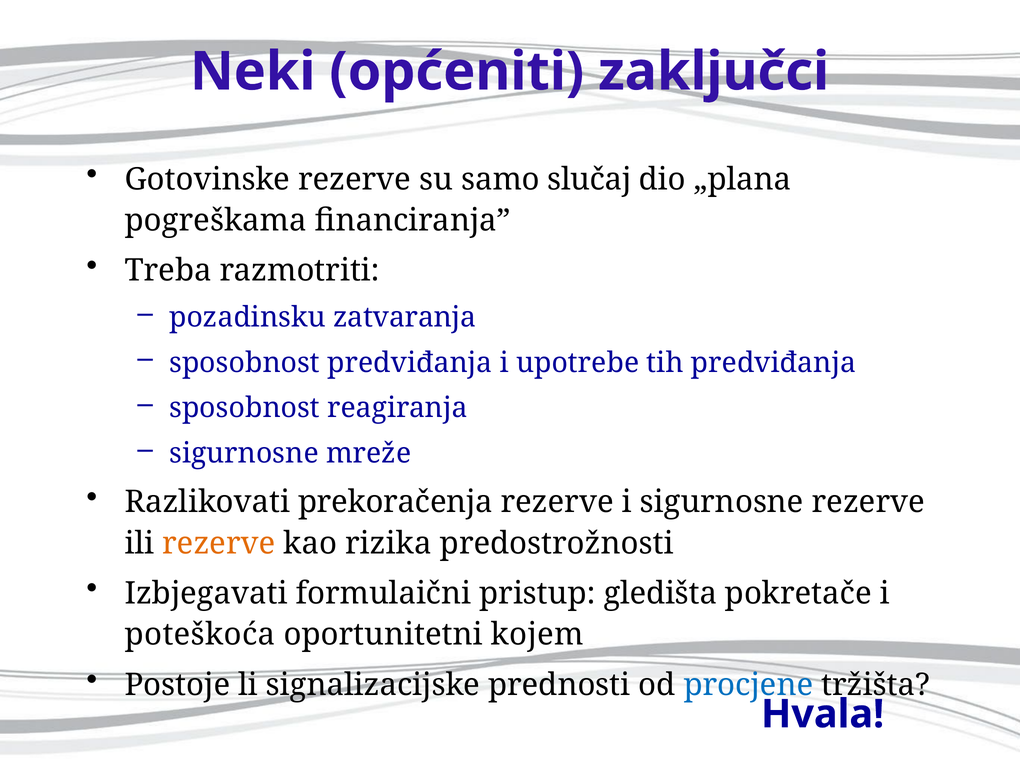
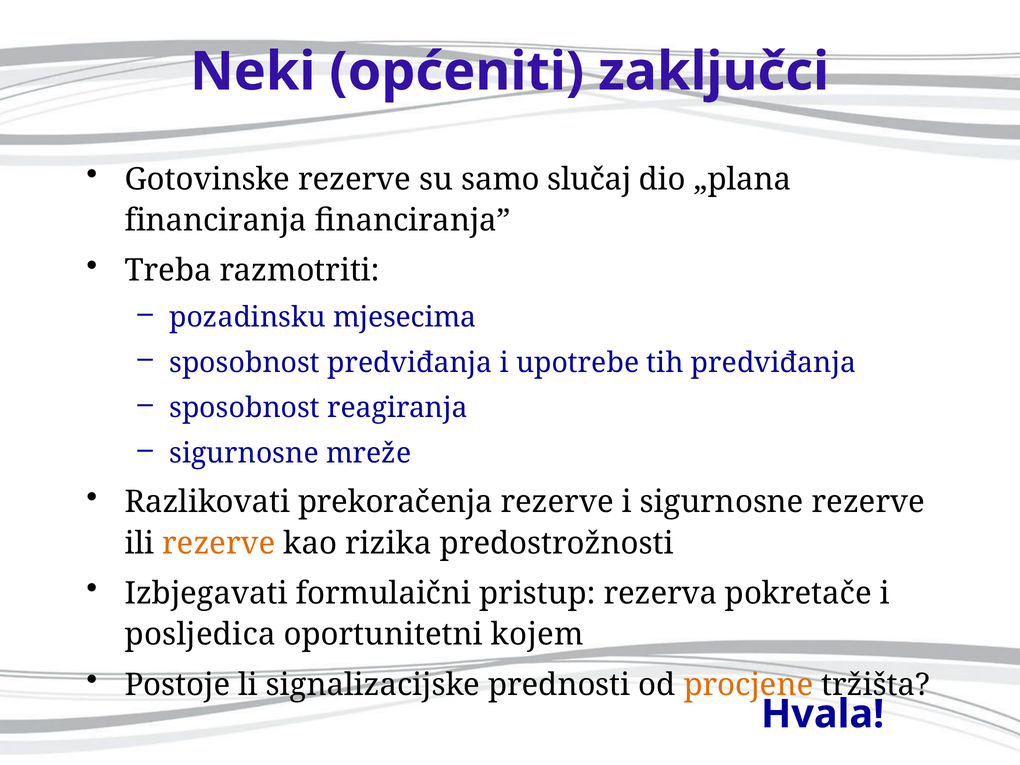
pogreškama at (216, 220): pogreškama -> financiranja
zatvaranja: zatvaranja -> mjesecima
gledišta: gledišta -> rezerva
poteškoća: poteškoća -> posljedica
procjene colour: blue -> orange
